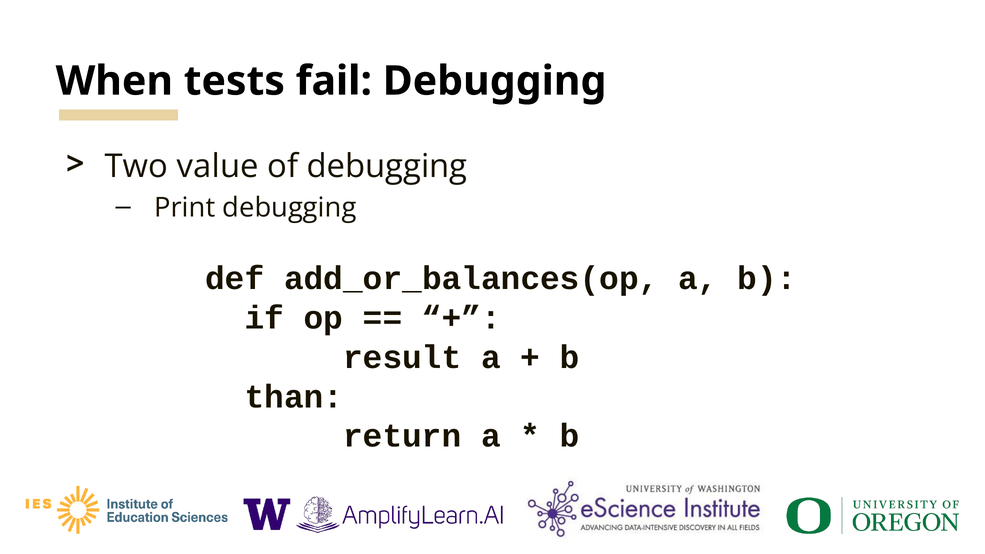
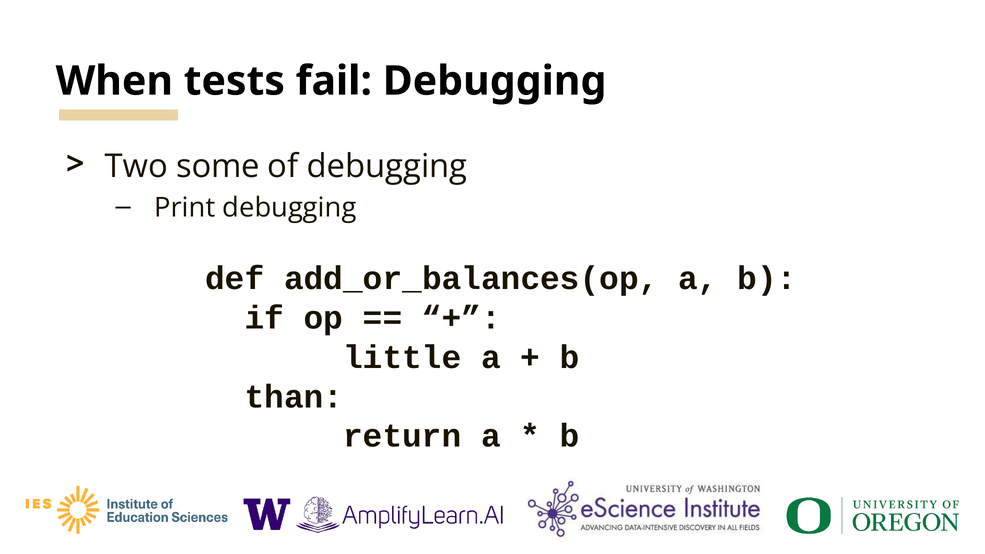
value: value -> some
result: result -> little
